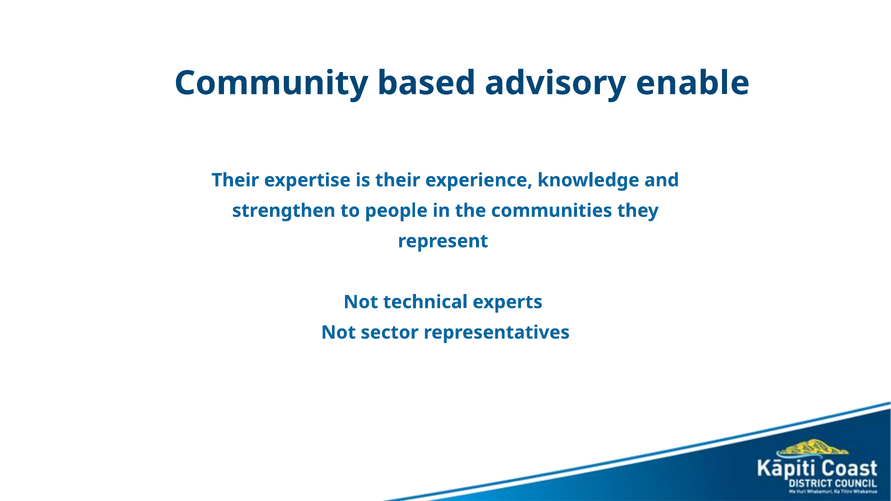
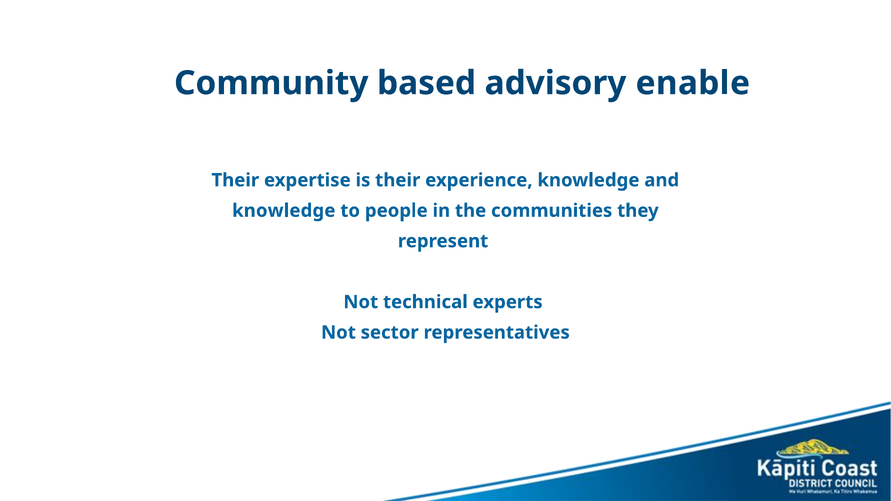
strengthen at (284, 211): strengthen -> knowledge
